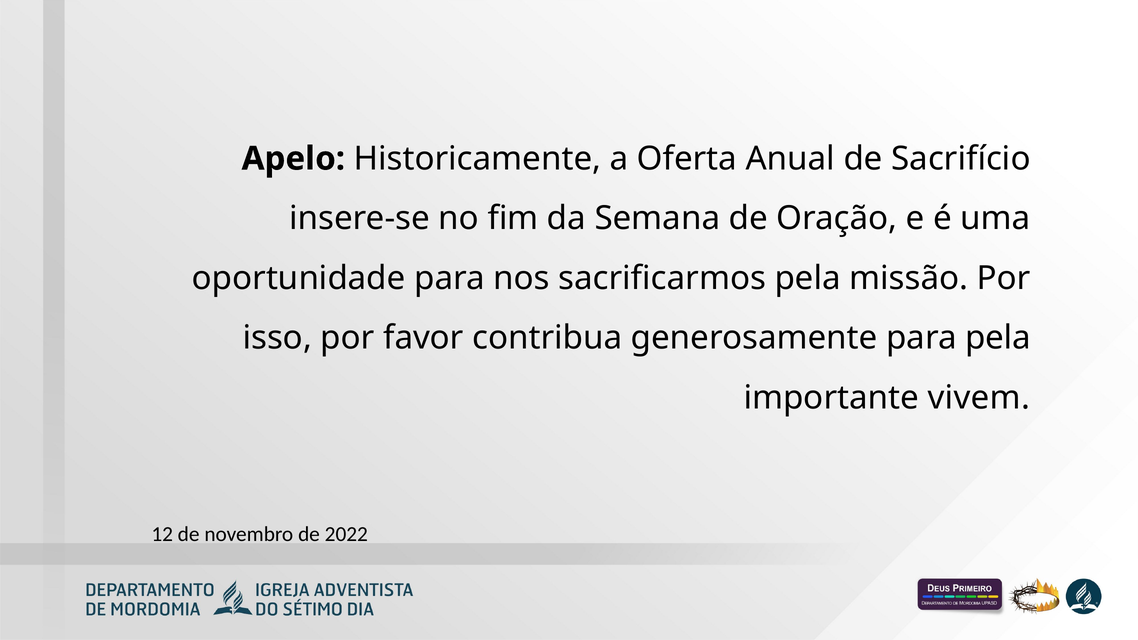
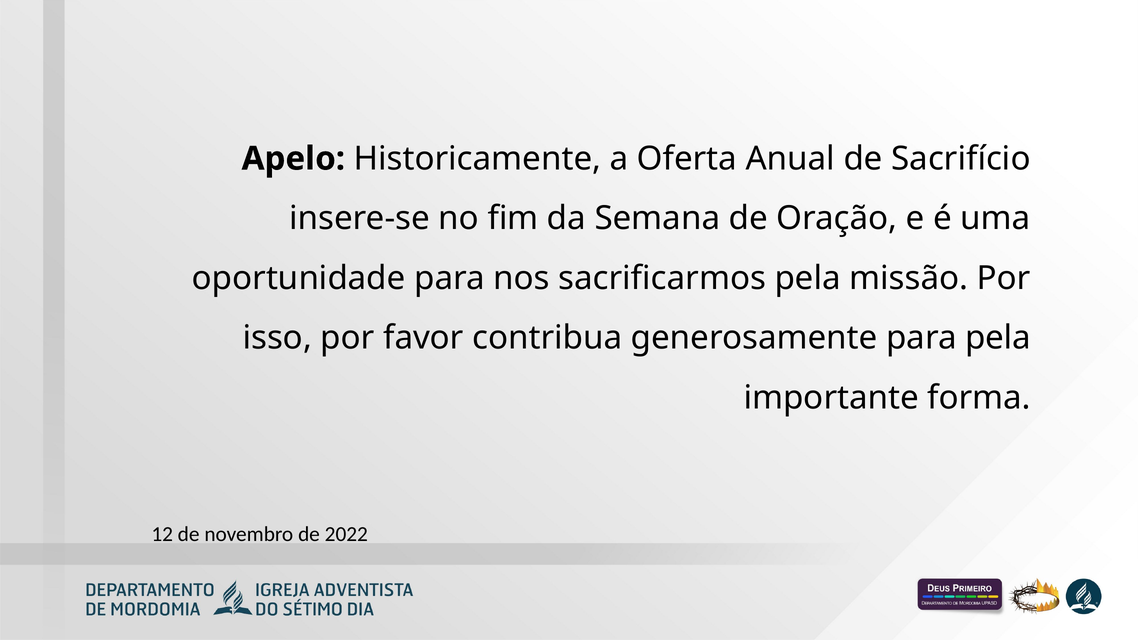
vivem: vivem -> forma
